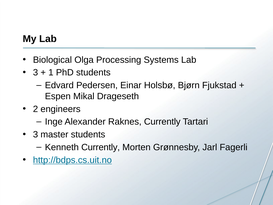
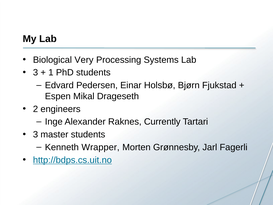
Olga: Olga -> Very
Kenneth Currently: Currently -> Wrapper
